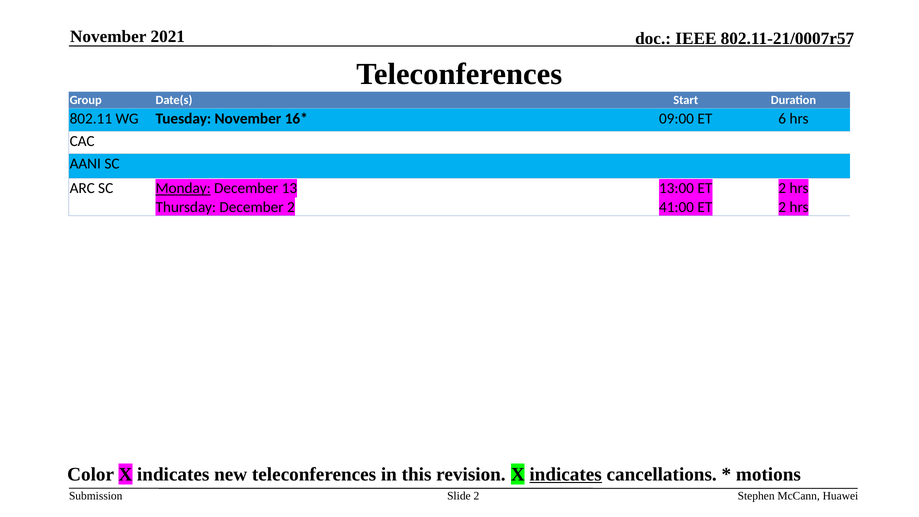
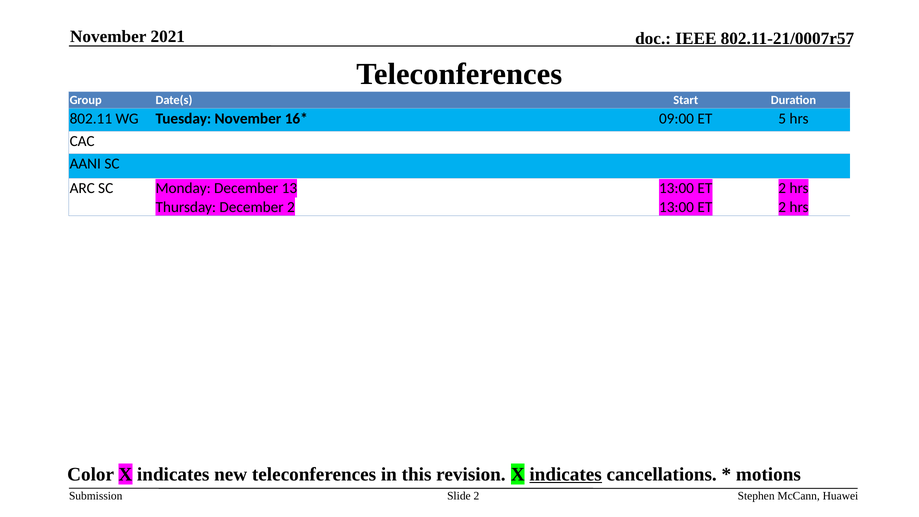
6: 6 -> 5
Monday underline: present -> none
41:00 at (677, 207): 41:00 -> 13:00
